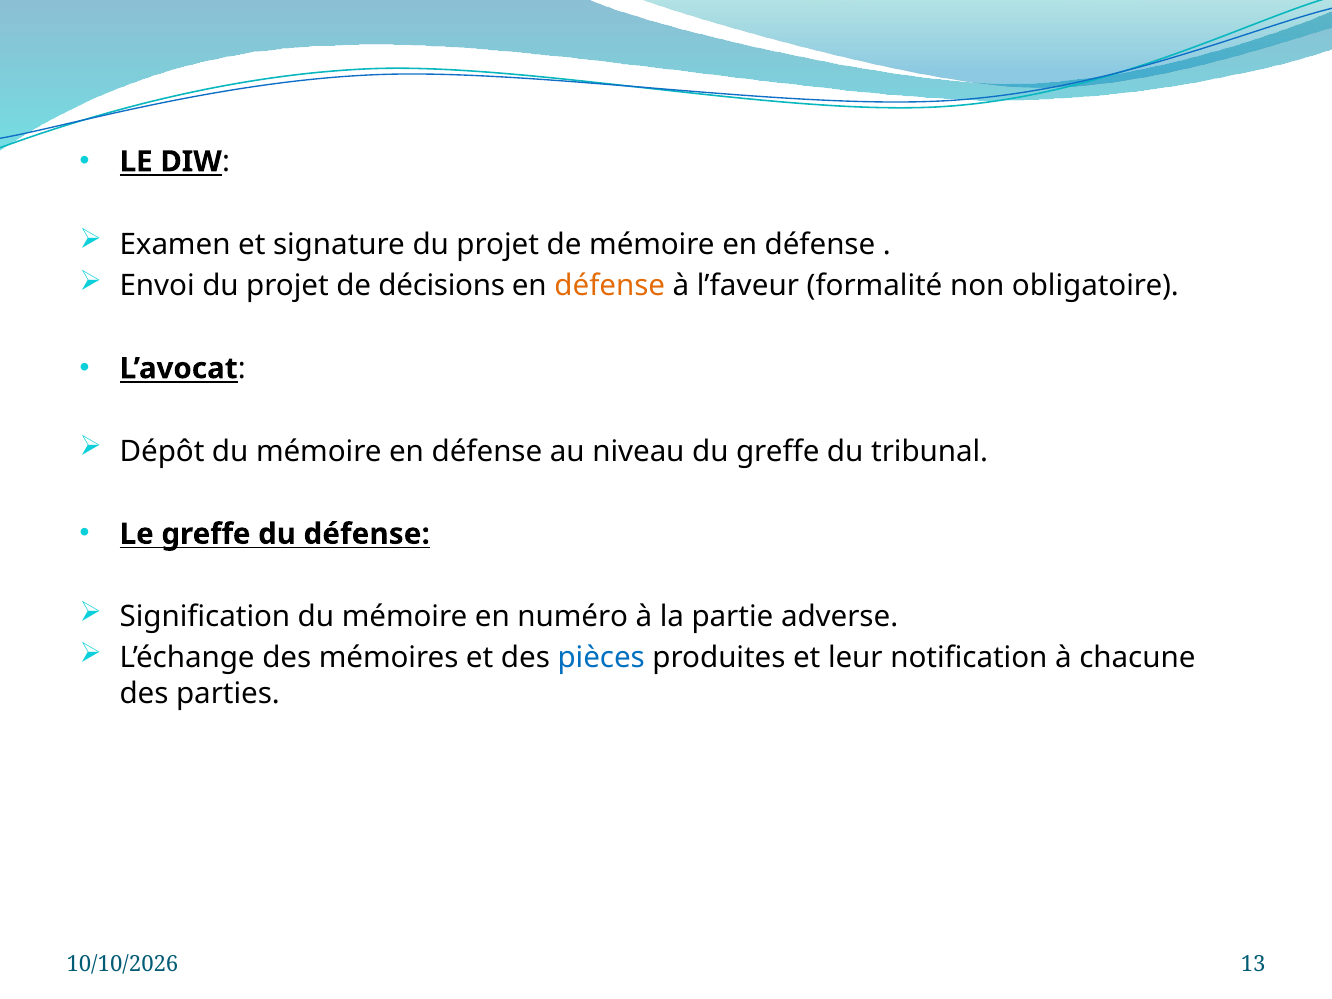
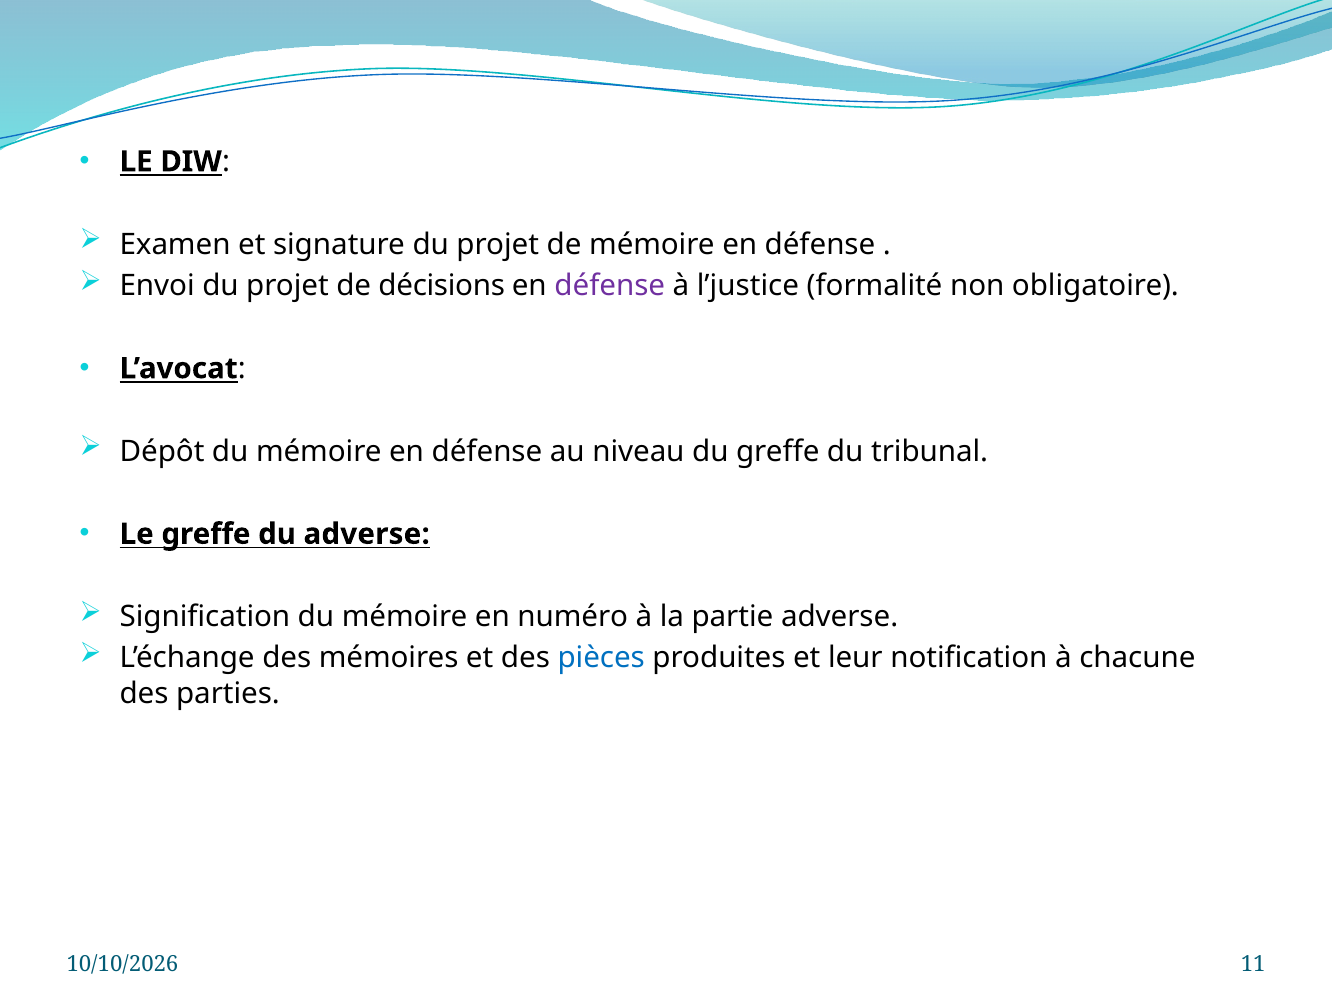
défense at (610, 286) colour: orange -> purple
l’faveur: l’faveur -> l’justice
du défense: défense -> adverse
13: 13 -> 11
